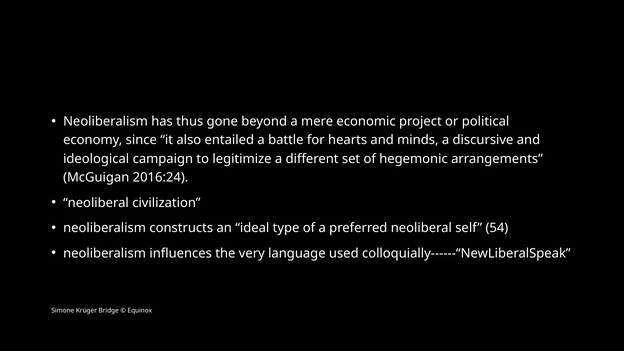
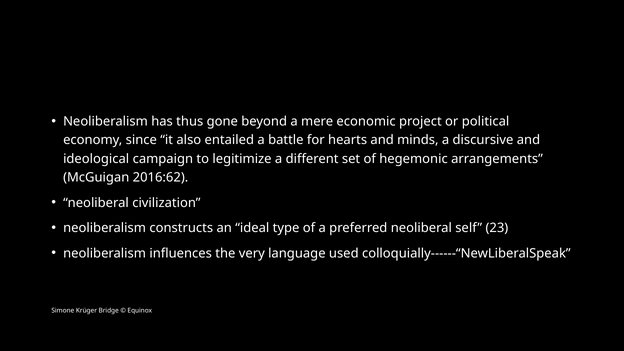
2016:24: 2016:24 -> 2016:62
54: 54 -> 23
